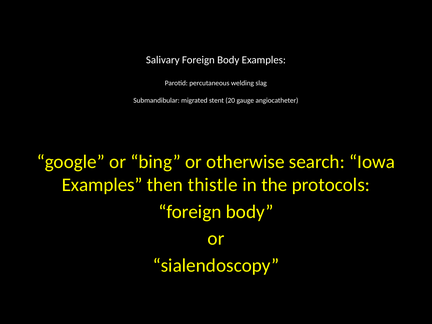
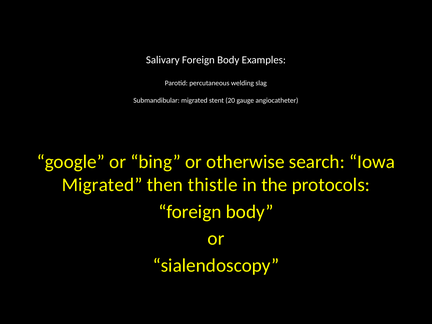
Examples at (102, 185): Examples -> Migrated
